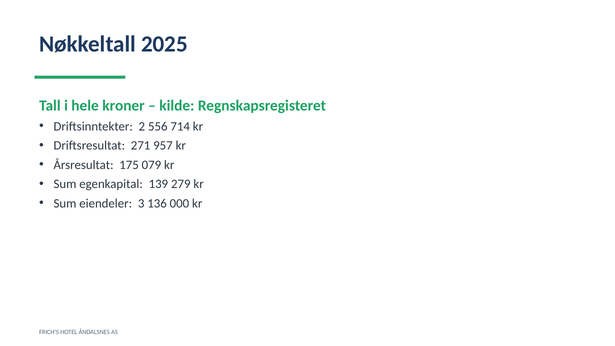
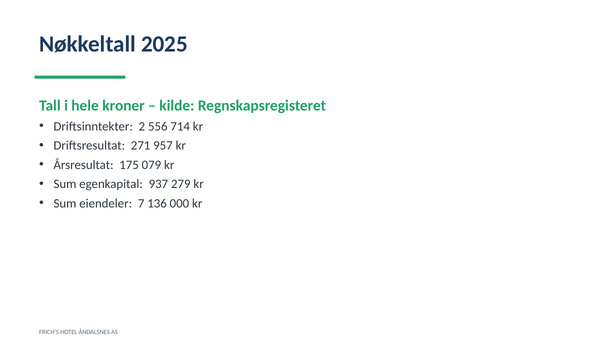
139: 139 -> 937
3: 3 -> 7
